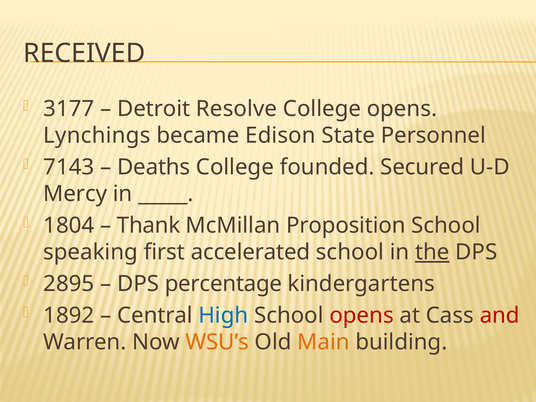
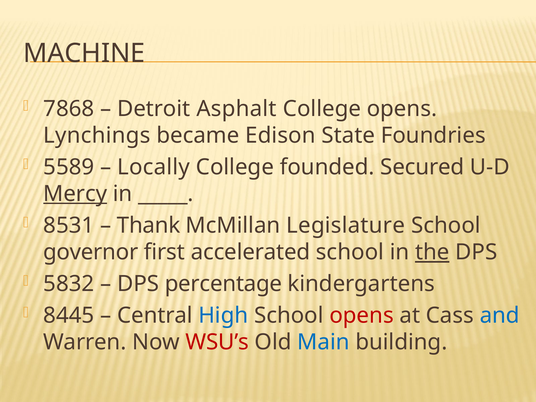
RECEIVED: RECEIVED -> MACHINE
3177: 3177 -> 7868
Resolve: Resolve -> Asphalt
Personnel: Personnel -> Foundries
7143: 7143 -> 5589
Deaths: Deaths -> Locally
Mercy underline: none -> present
1804: 1804 -> 8531
Proposition: Proposition -> Legislature
speaking: speaking -> governor
2895: 2895 -> 5832
1892: 1892 -> 8445
and colour: red -> blue
WSU’s colour: orange -> red
Main colour: orange -> blue
